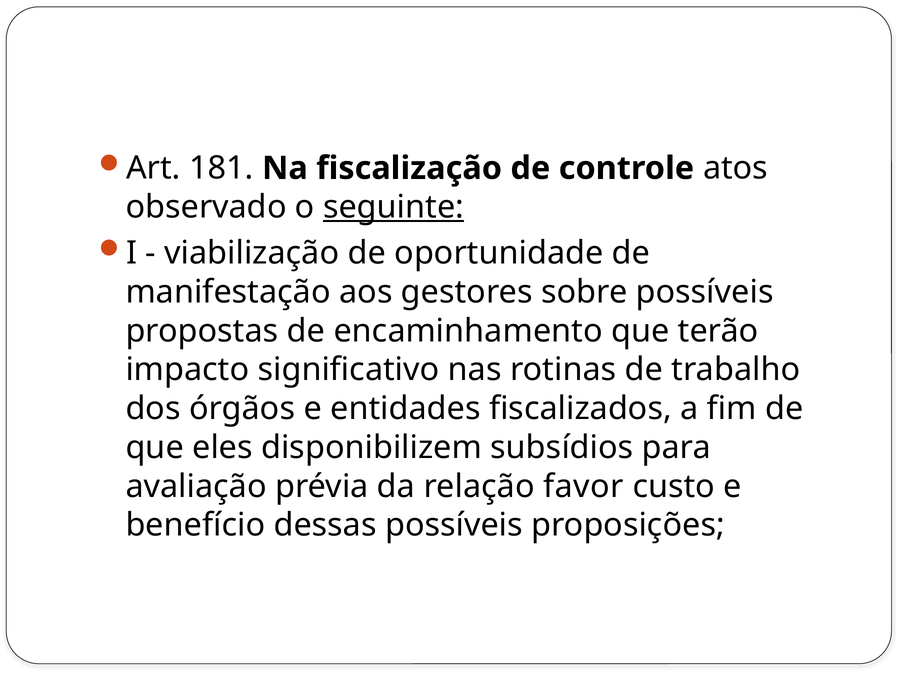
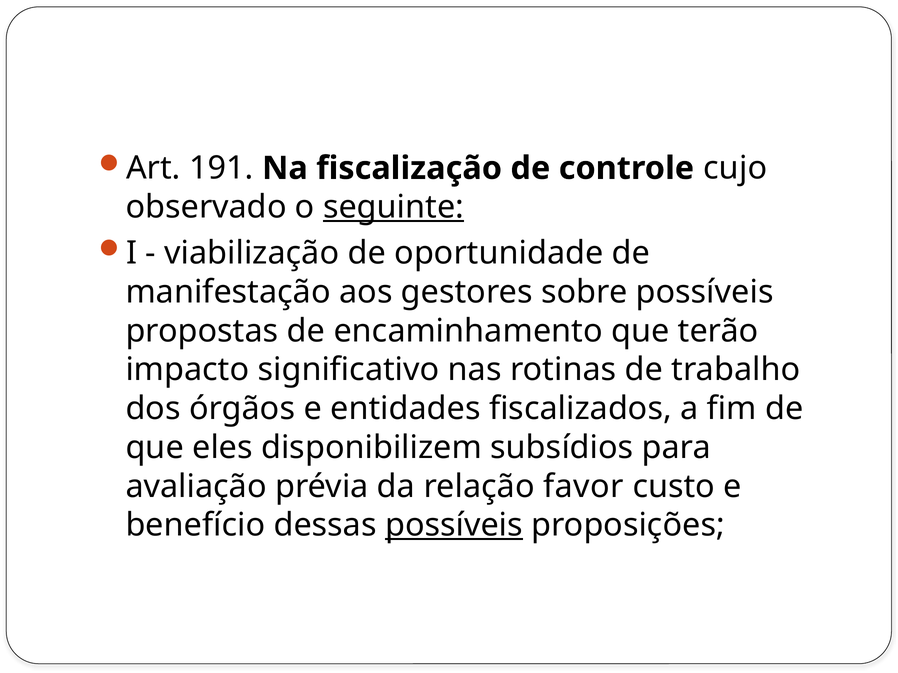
181: 181 -> 191
atos: atos -> cujo
possíveis at (454, 526) underline: none -> present
